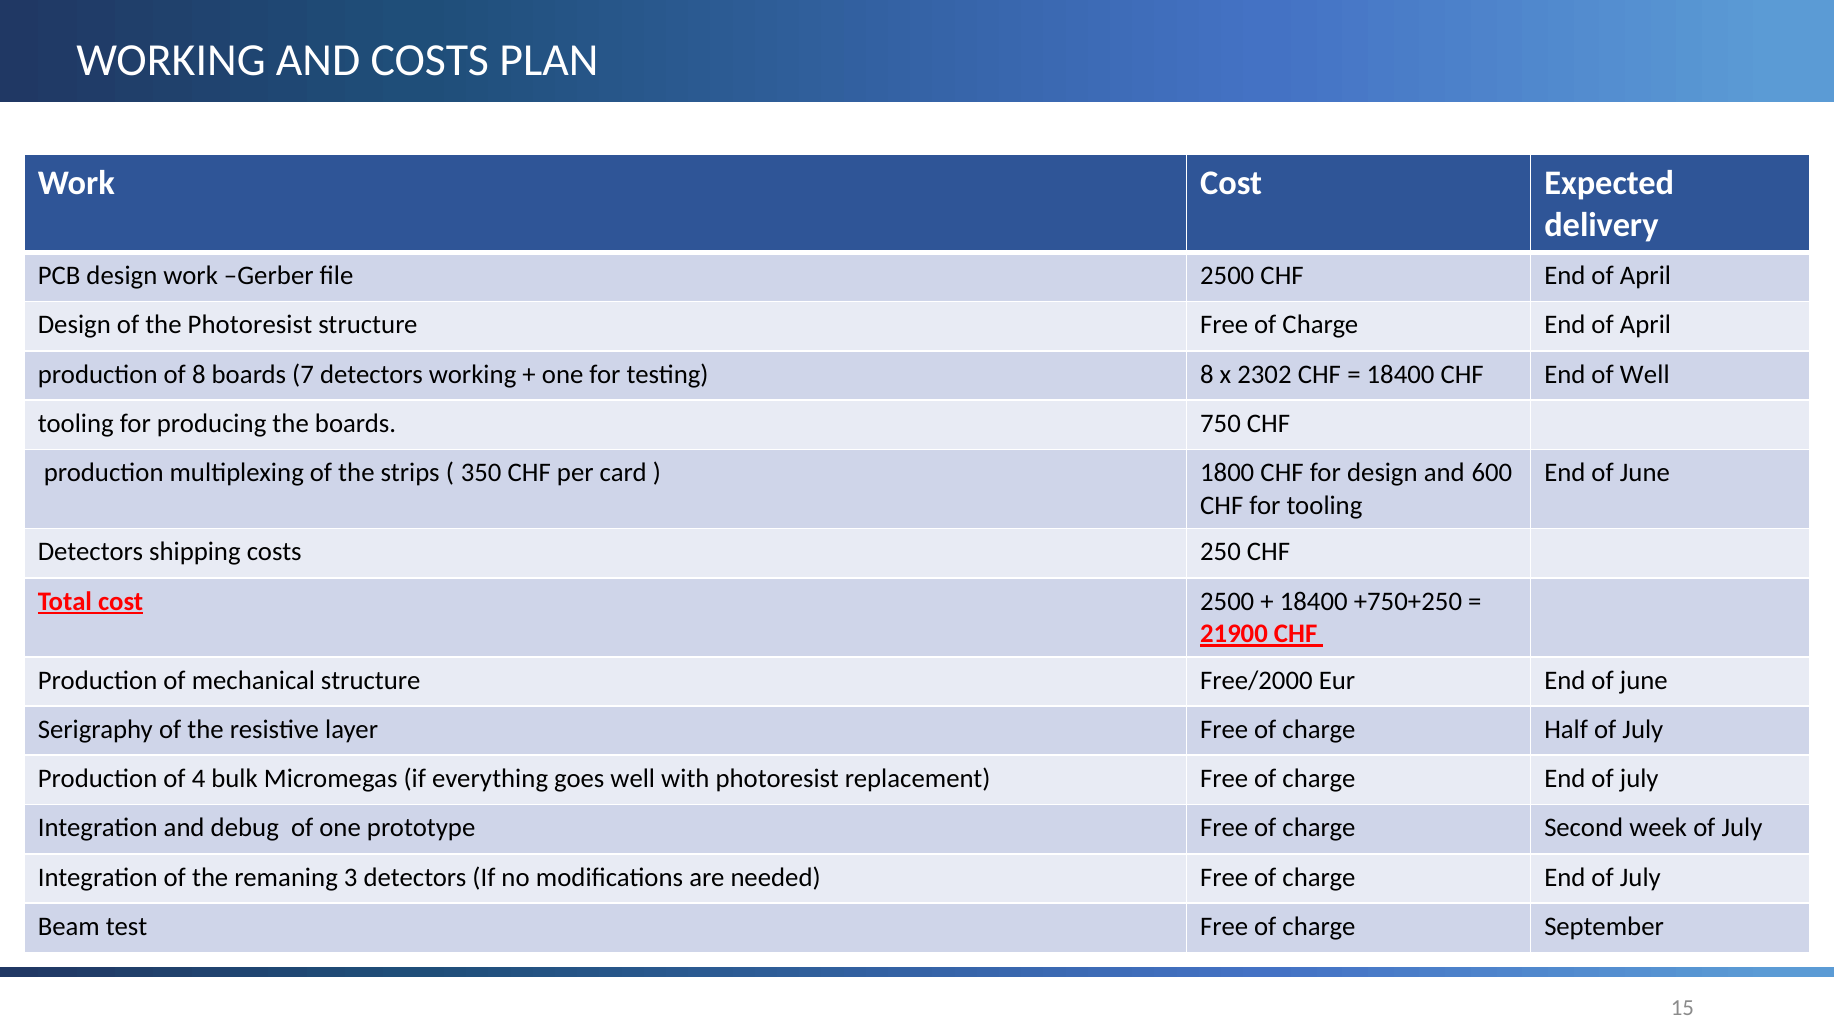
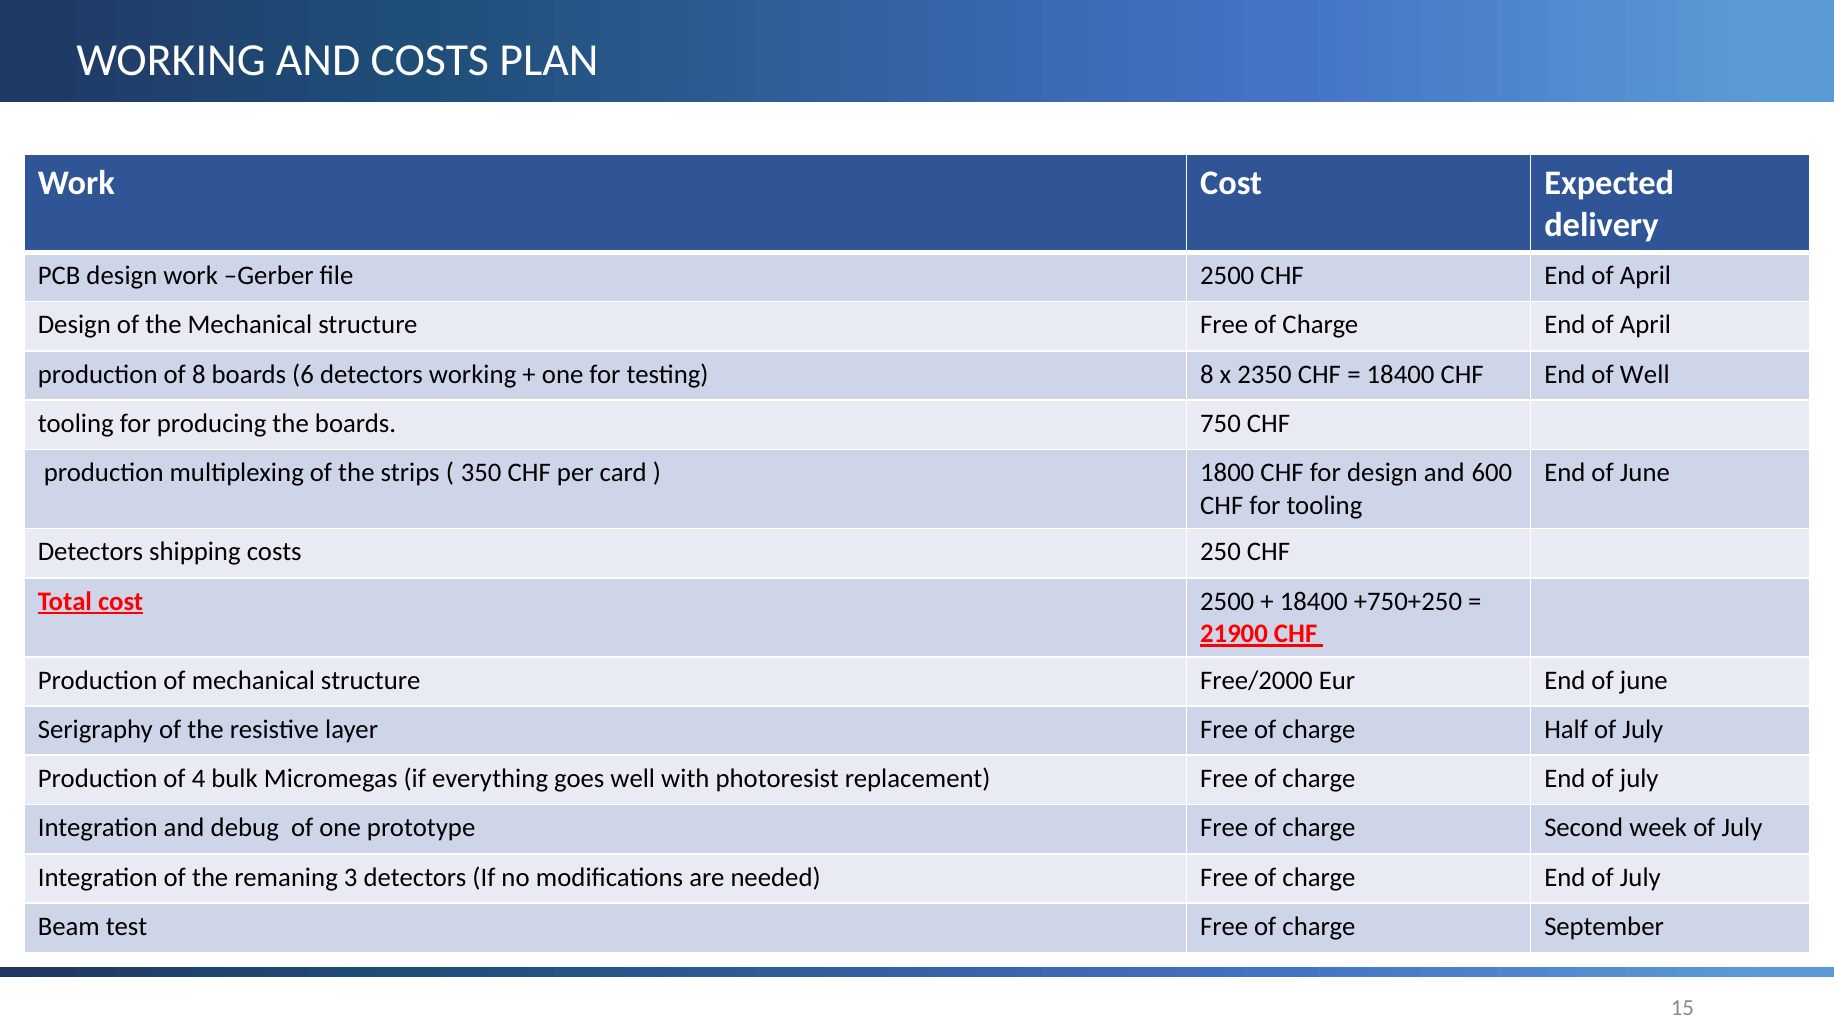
the Photoresist: Photoresist -> Mechanical
7: 7 -> 6
2302: 2302 -> 2350
